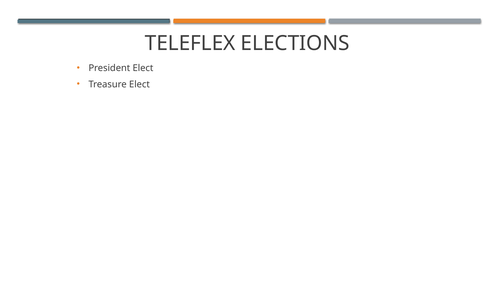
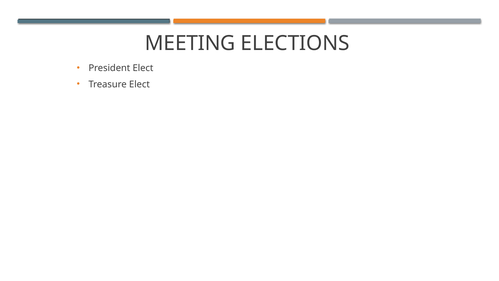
TELEFLEX: TELEFLEX -> MEETING
